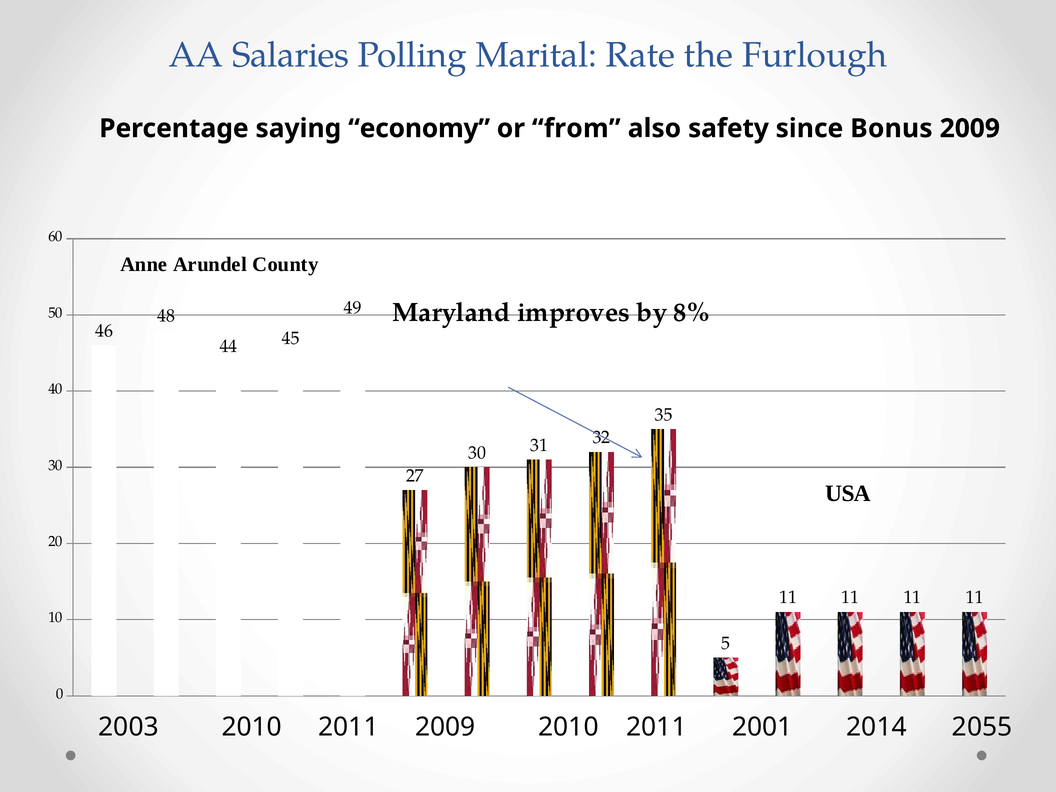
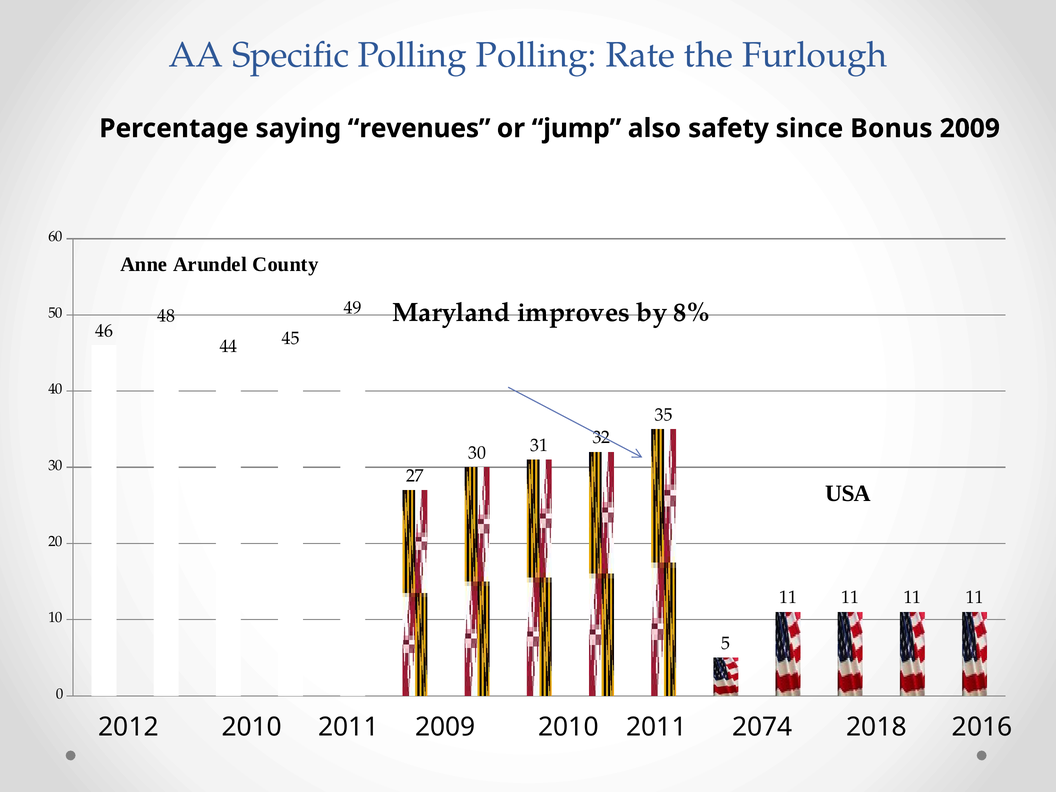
Salaries: Salaries -> Specific
Polling Marital: Marital -> Polling
economy: economy -> revenues
from: from -> jump
2003: 2003 -> 2012
2001: 2001 -> 2074
2014: 2014 -> 2018
2055: 2055 -> 2016
